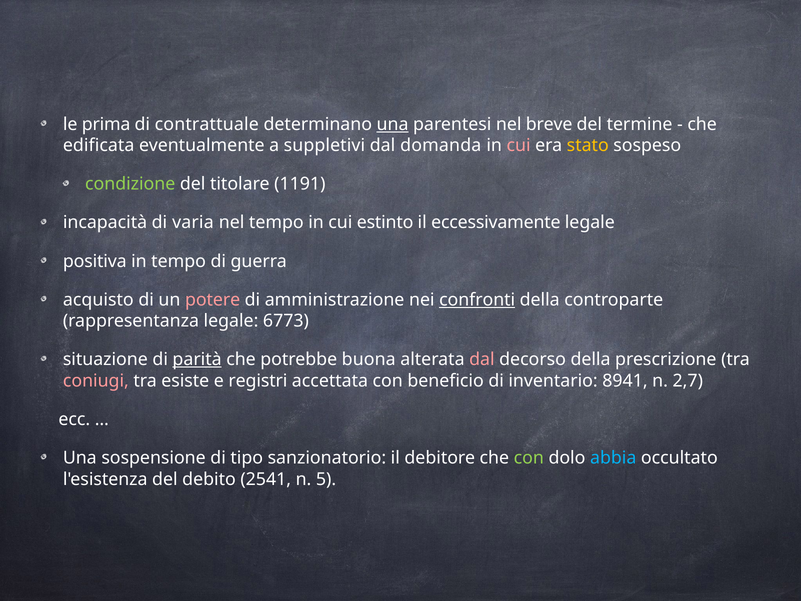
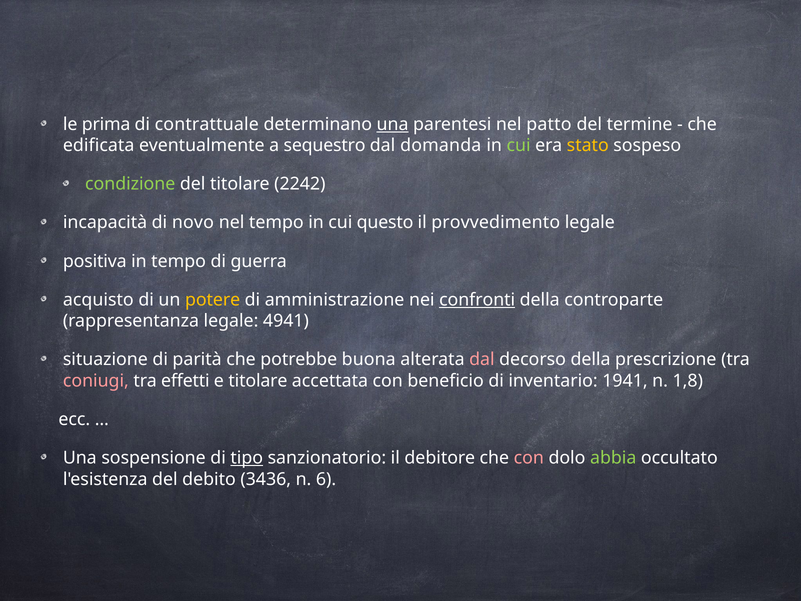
breve: breve -> patto
suppletivi: suppletivi -> sequestro
cui at (519, 145) colour: pink -> light green
1191: 1191 -> 2242
varia: varia -> novo
estinto: estinto -> questo
eccessivamente: eccessivamente -> provvedimento
potere colour: pink -> yellow
6773: 6773 -> 4941
parità underline: present -> none
esiste: esiste -> effetti
e registri: registri -> titolare
8941: 8941 -> 1941
2,7: 2,7 -> 1,8
tipo underline: none -> present
con at (529, 458) colour: light green -> pink
abbia colour: light blue -> light green
2541: 2541 -> 3436
5: 5 -> 6
